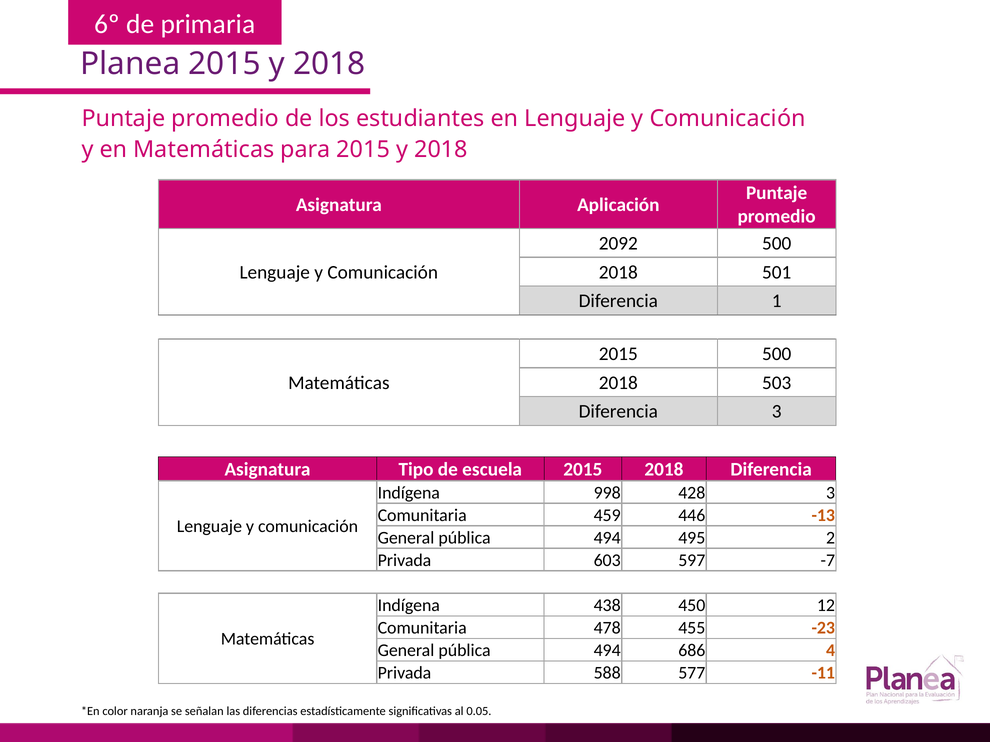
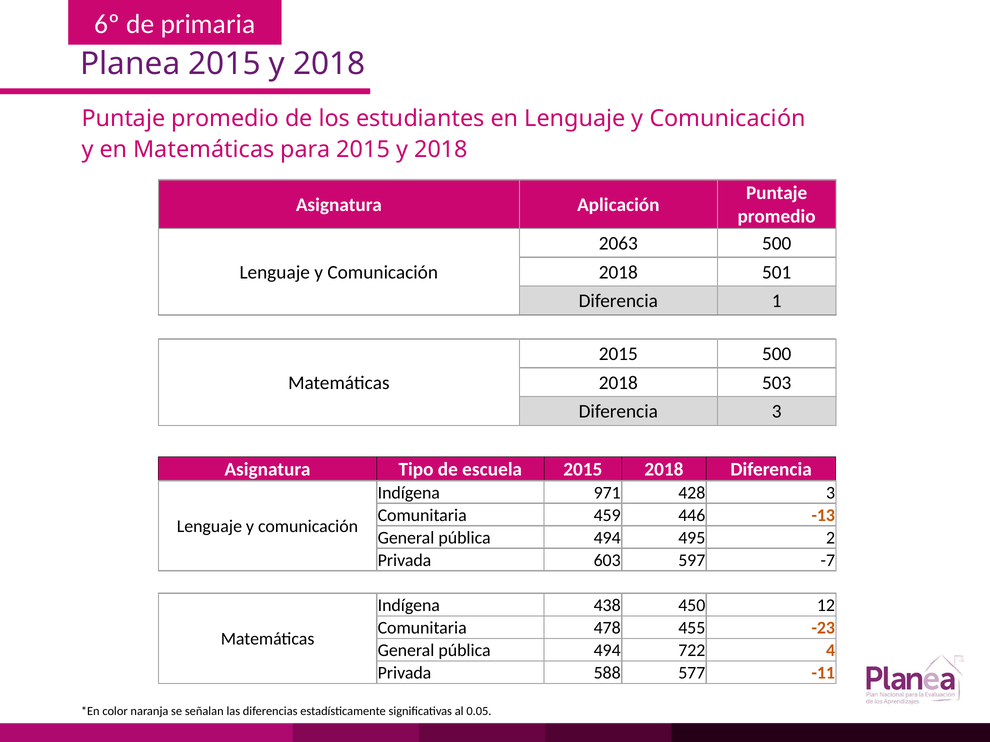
2092: 2092 -> 2063
998: 998 -> 971
686: 686 -> 722
